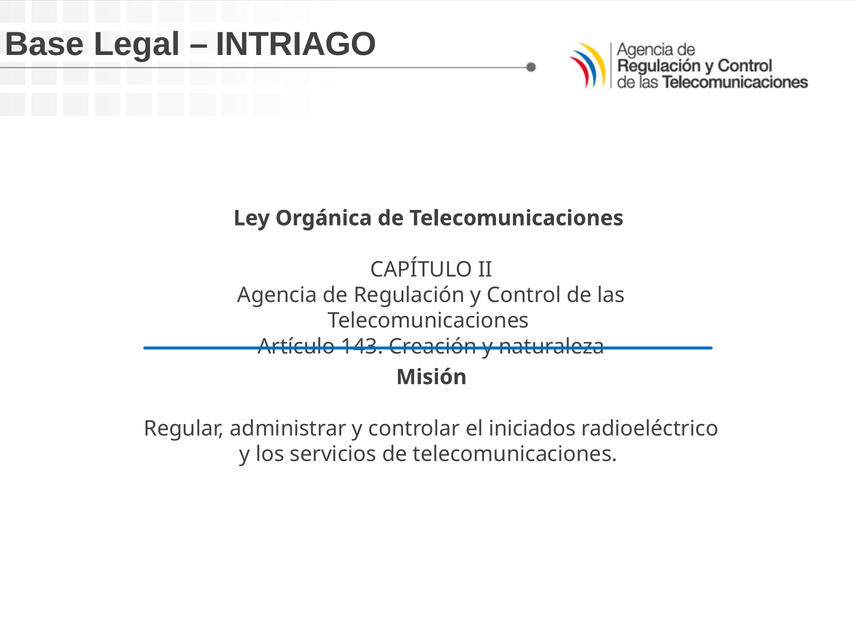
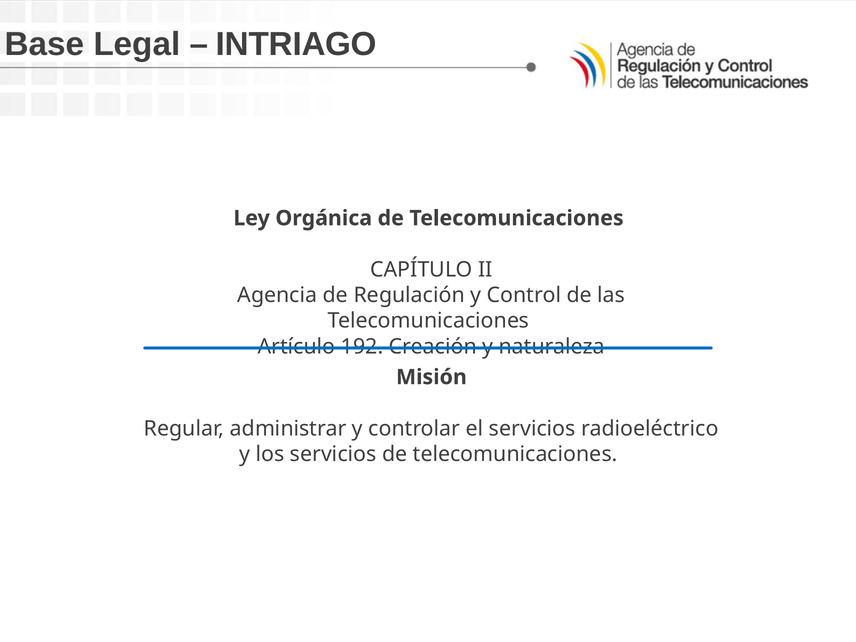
143: 143 -> 192
el iniciados: iniciados -> servicios
